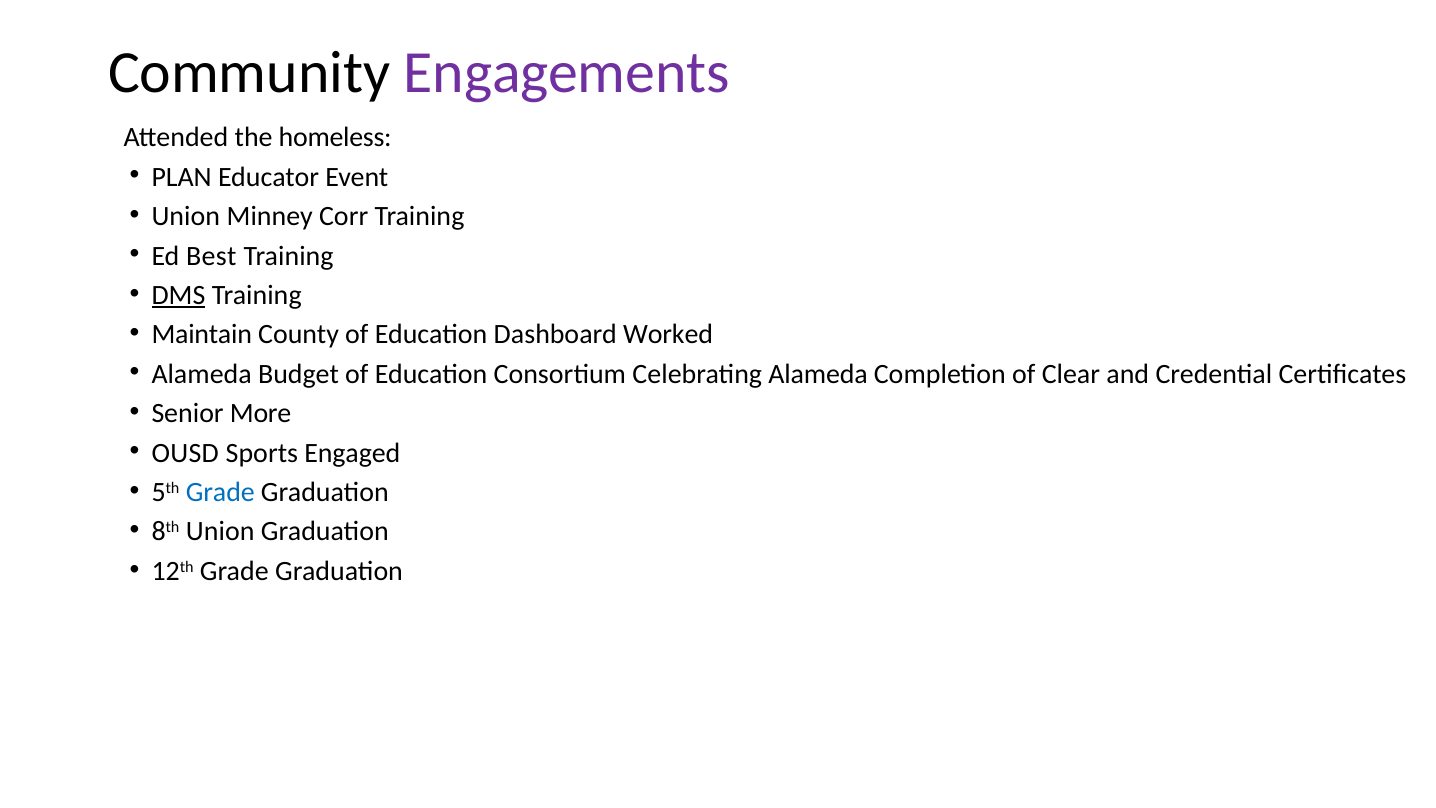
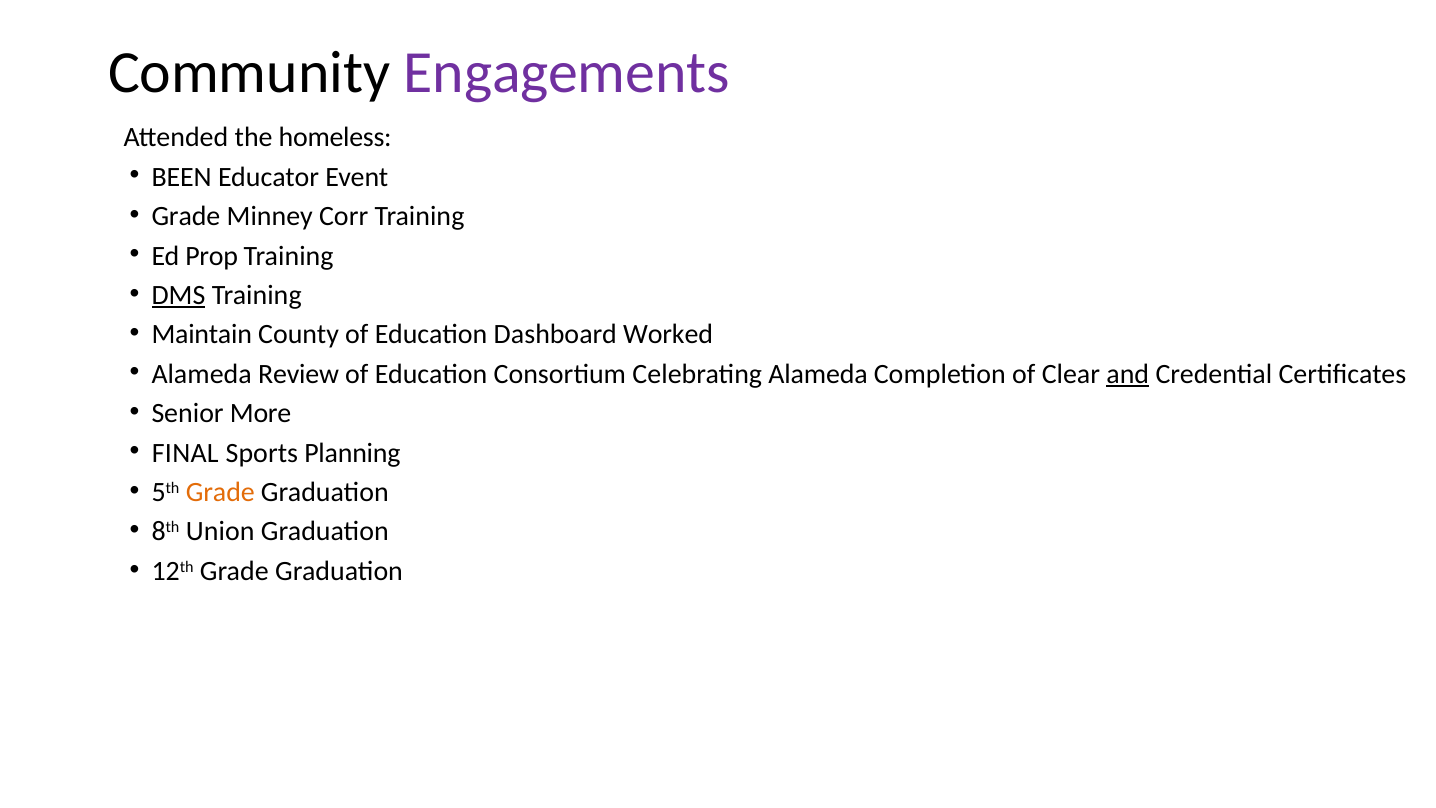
PLAN: PLAN -> BEEN
Union at (186, 216): Union -> Grade
Best: Best -> Prop
Budget: Budget -> Review
and underline: none -> present
OUSD: OUSD -> FINAL
Engaged: Engaged -> Planning
Grade at (220, 492) colour: blue -> orange
